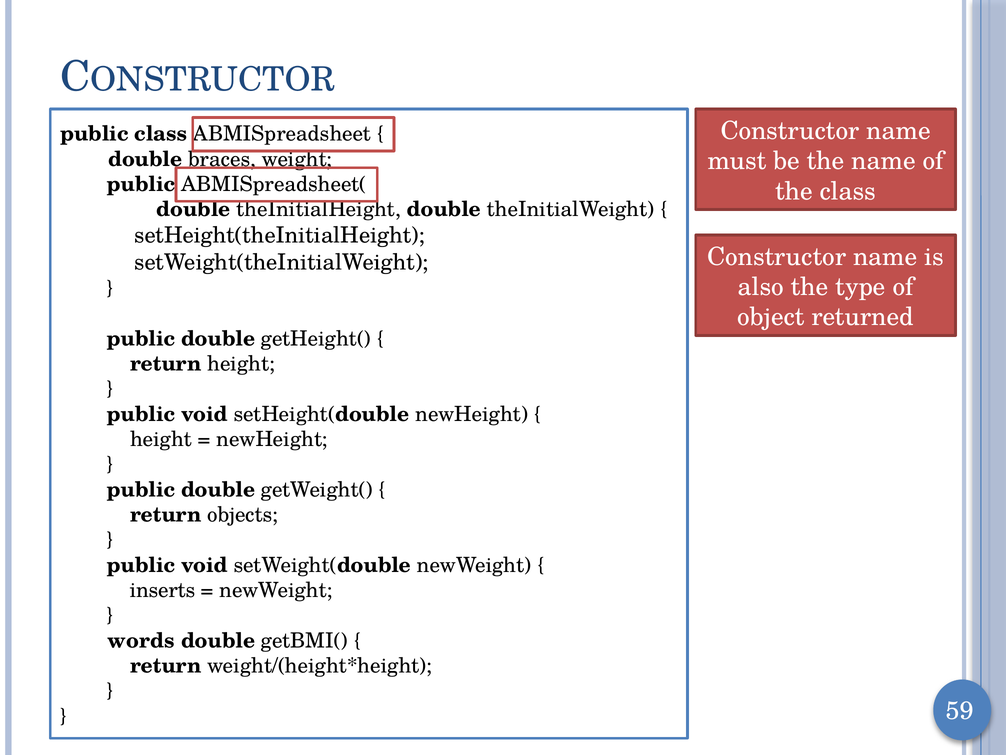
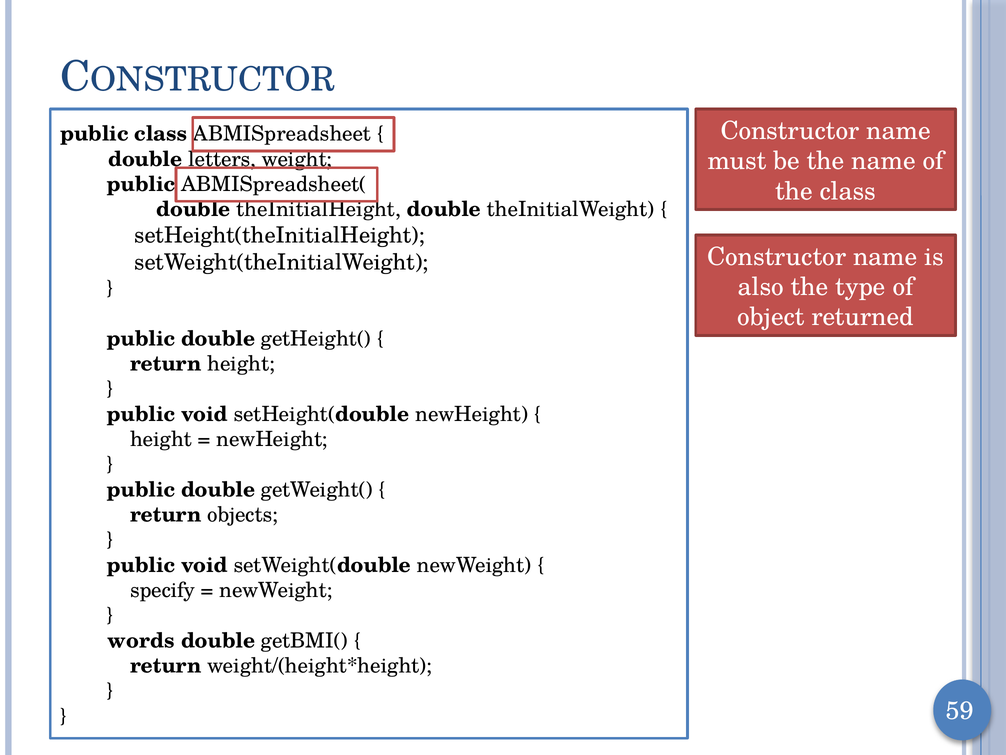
braces: braces -> letters
inserts: inserts -> specify
